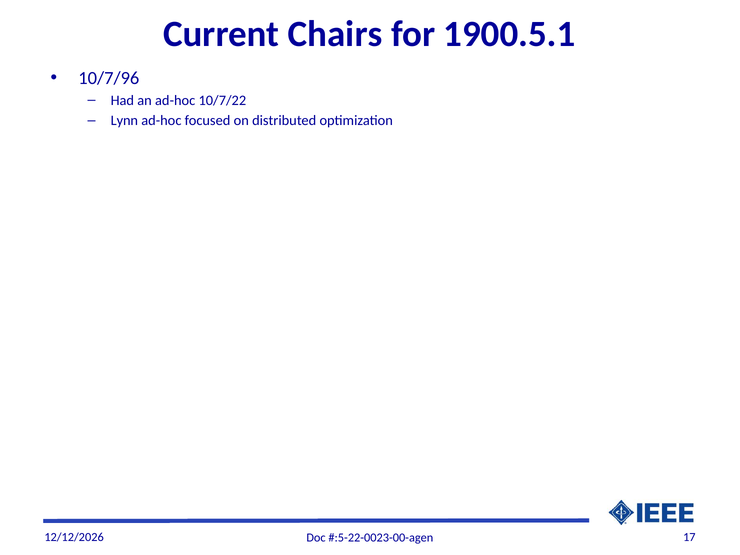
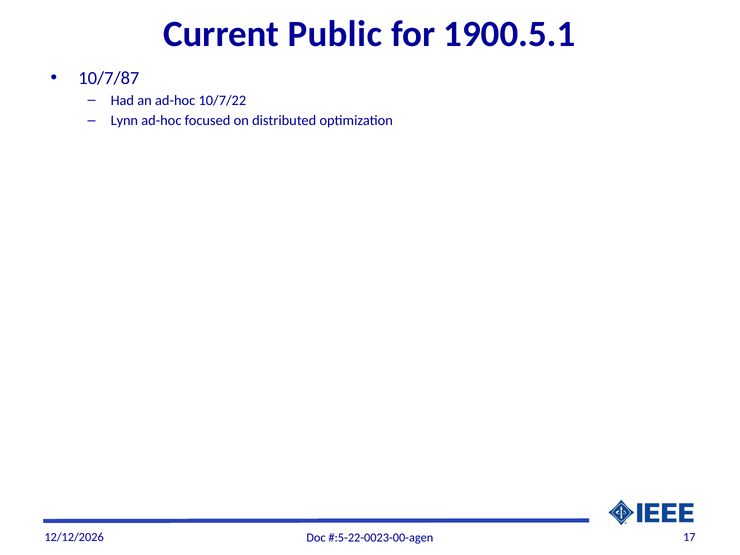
Chairs: Chairs -> Public
10/7/96: 10/7/96 -> 10/7/87
